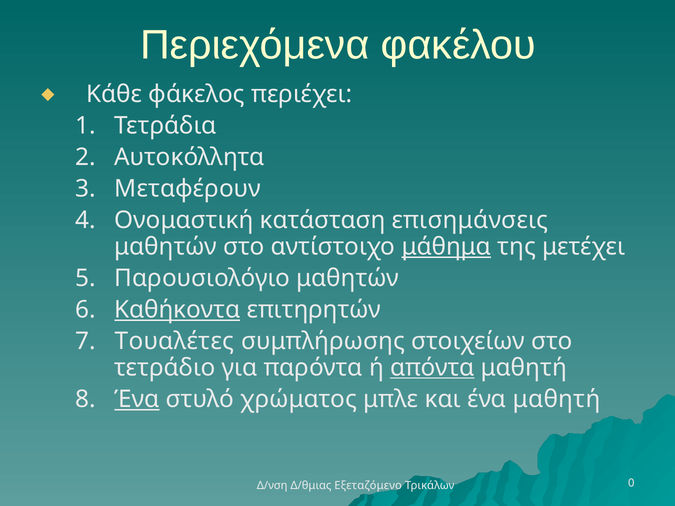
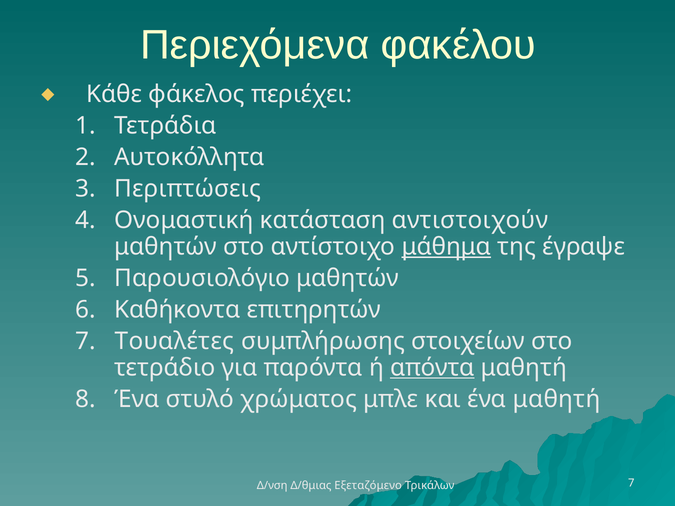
Μεταφέρουν: Μεταφέρουν -> Περιπτώσεις
επισημάνσεις: επισημάνσεις -> αντιστοιχούν
μετέχει: μετέχει -> έγραψε
Καθήκοντα underline: present -> none
Ένα at (137, 399) underline: present -> none
Τρικάλων 0: 0 -> 7
